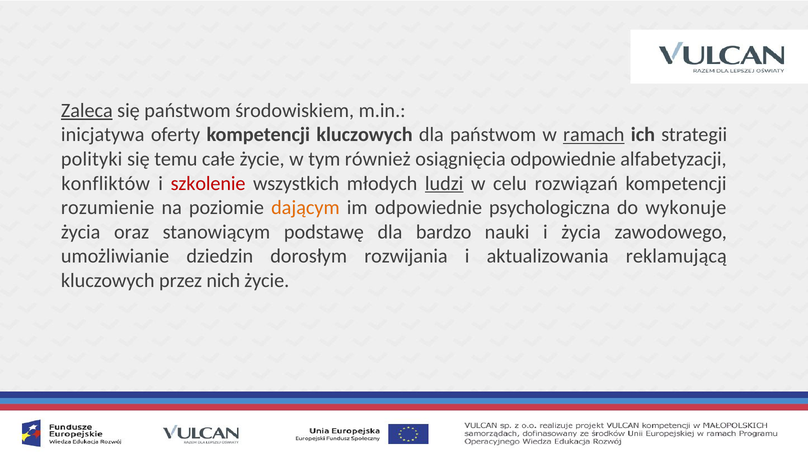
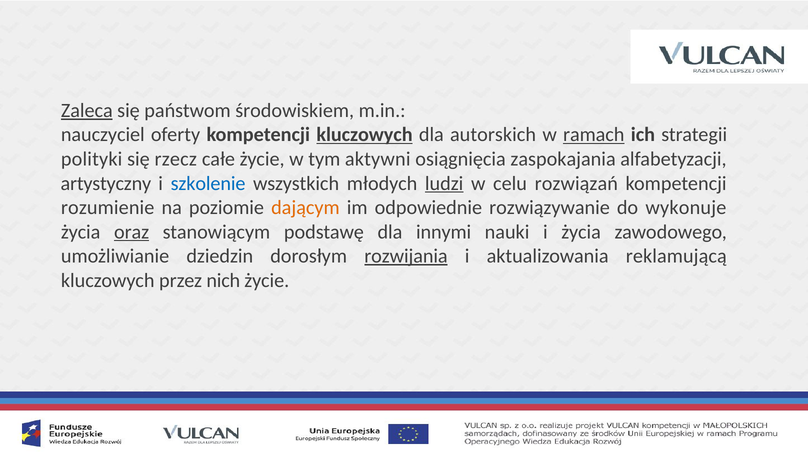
inicjatywa: inicjatywa -> nauczyciel
kluczowych at (364, 135) underline: none -> present
dla państwom: państwom -> autorskich
temu: temu -> rzecz
również: również -> aktywni
osiągnięcia odpowiednie: odpowiednie -> zaspokajania
konfliktów: konfliktów -> artystyczny
szkolenie colour: red -> blue
psychologiczna: psychologiczna -> rozwiązywanie
oraz underline: none -> present
bardzo: bardzo -> innymi
rozwijania underline: none -> present
